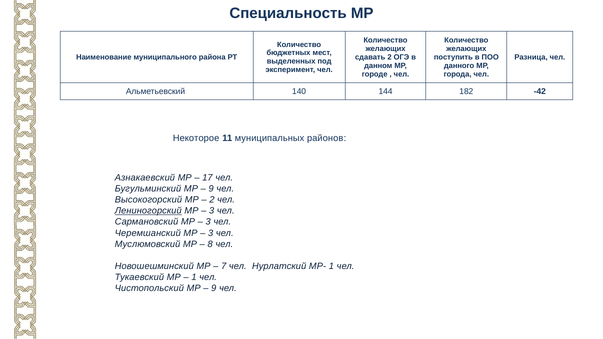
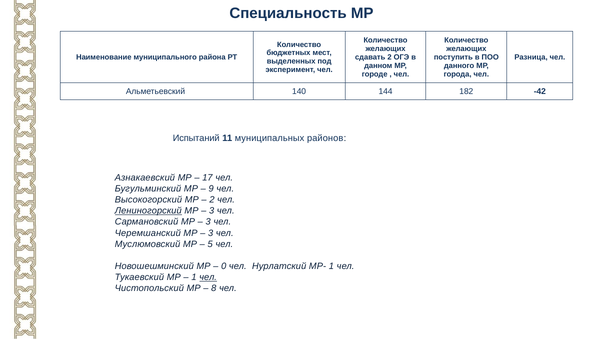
Некоторое: Некоторое -> Испытаний
8: 8 -> 5
7: 7 -> 0
чел at (208, 277) underline: none -> present
9 at (214, 288): 9 -> 8
